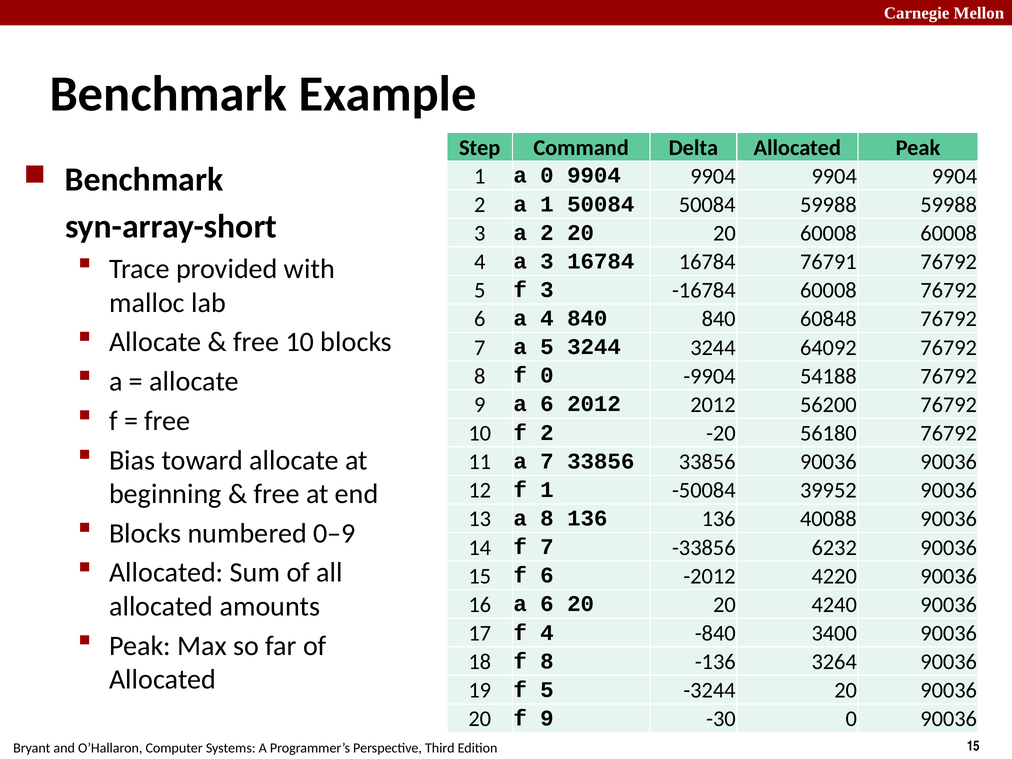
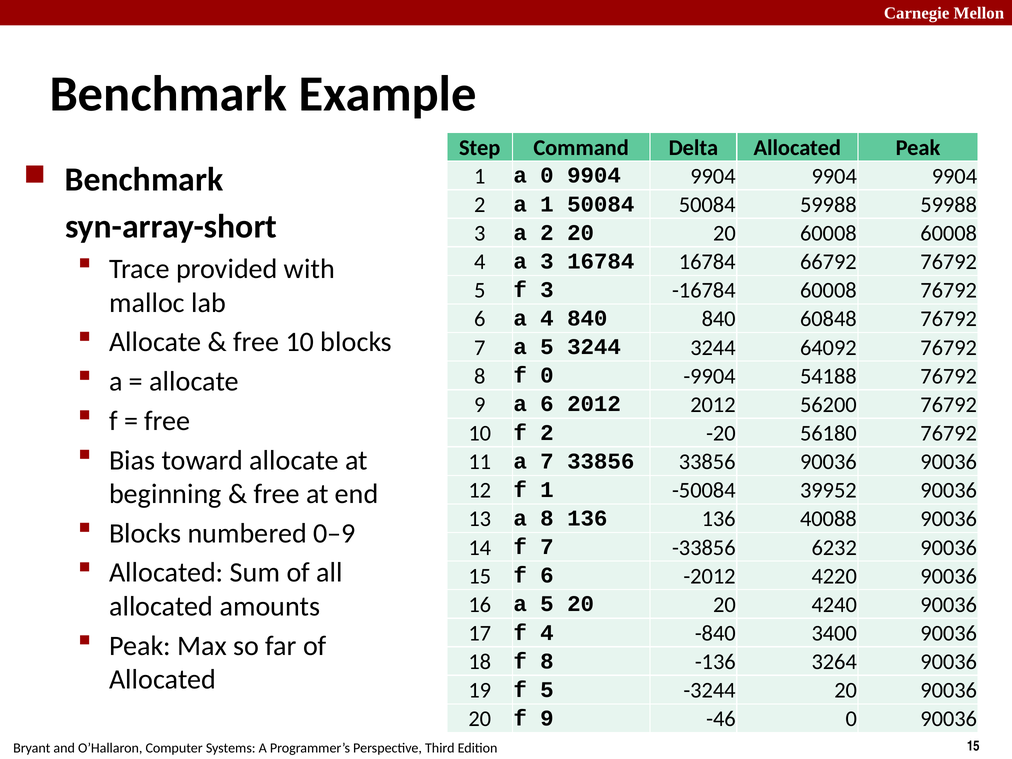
76791: 76791 -> 66792
16 a 6: 6 -> 5
-30: -30 -> -46
